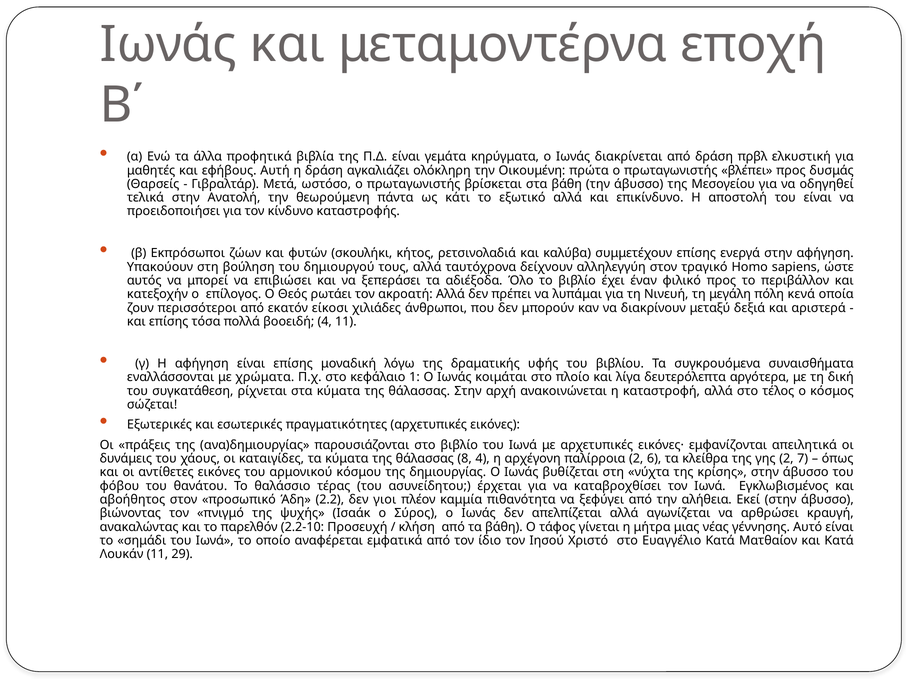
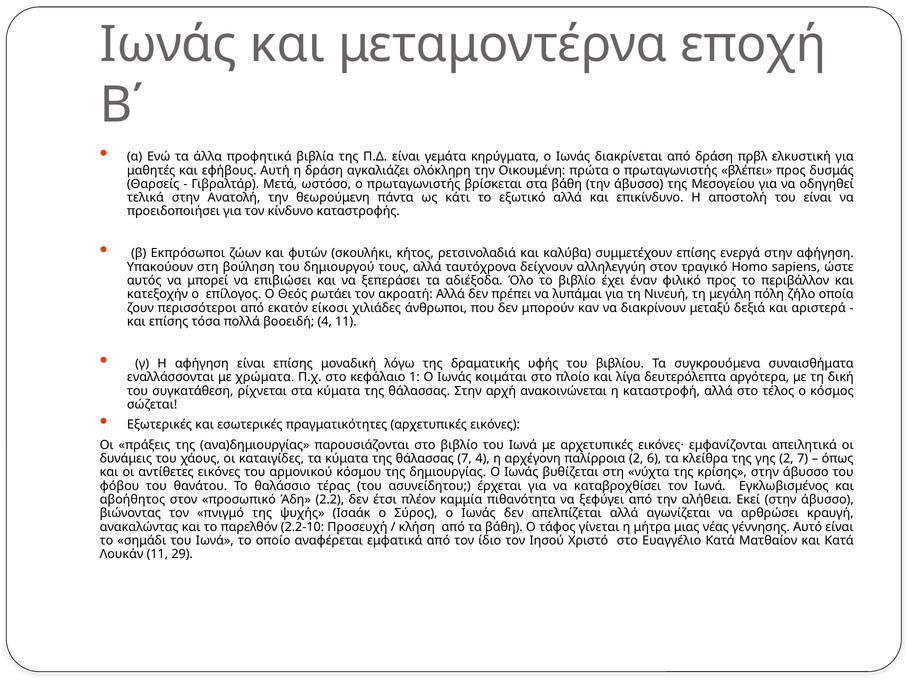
κενά: κενά -> ζήλο
θάλασσας 8: 8 -> 7
γιοι: γιοι -> έτσι
